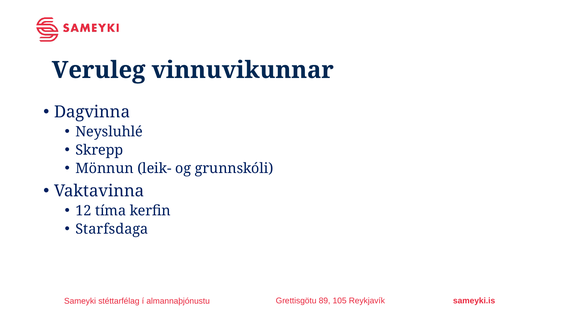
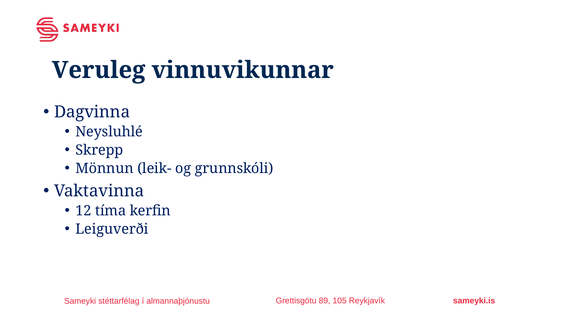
Starfsdaga: Starfsdaga -> Leiguverði
